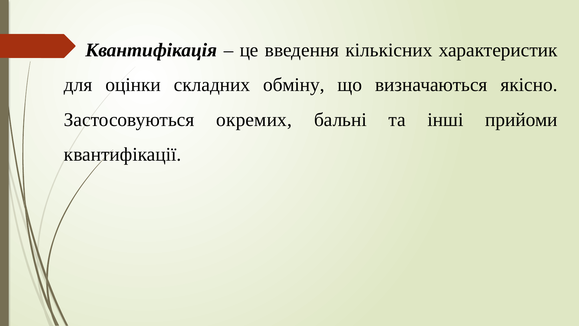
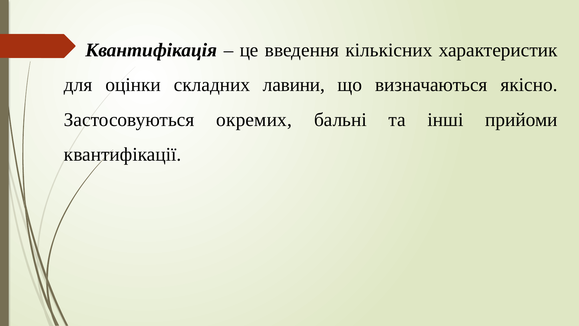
обміну: обміну -> лавини
